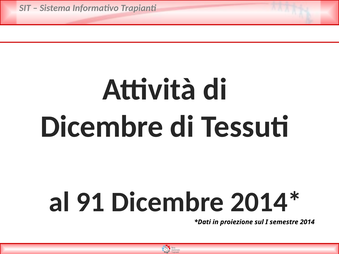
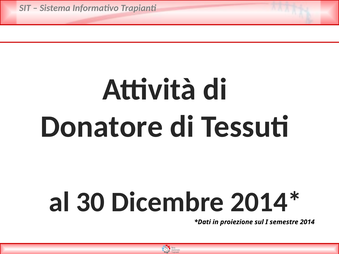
Dicembre at (102, 127): Dicembre -> Donatore
91: 91 -> 30
